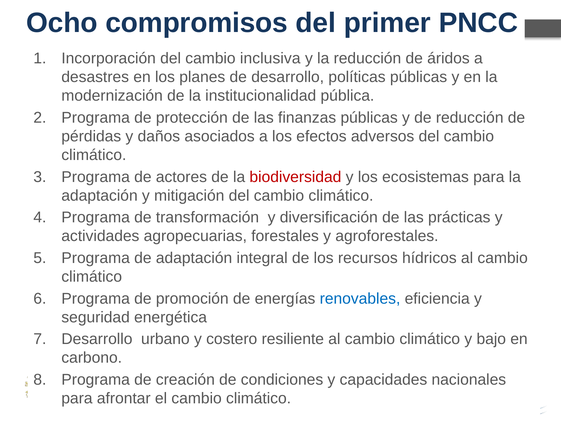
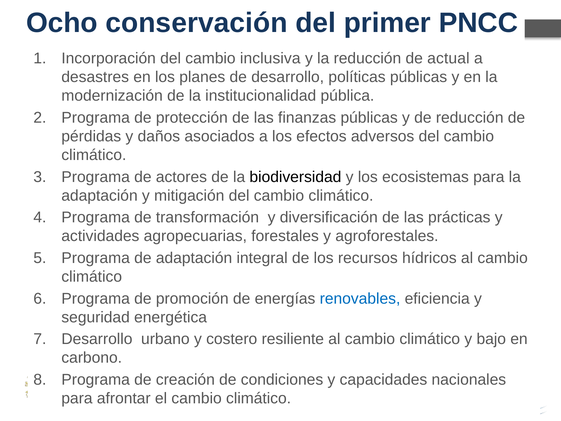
compromisos: compromisos -> conservación
áridos: áridos -> actual
biodiversidad colour: red -> black
